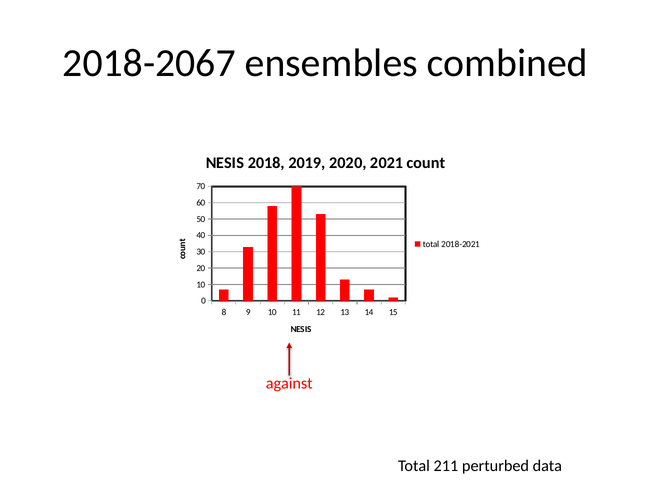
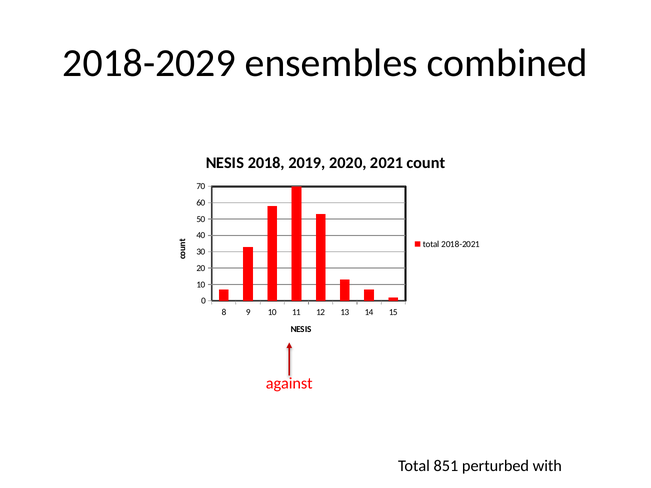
2018-2067: 2018-2067 -> 2018-2029
211: 211 -> 851
data: data -> with
